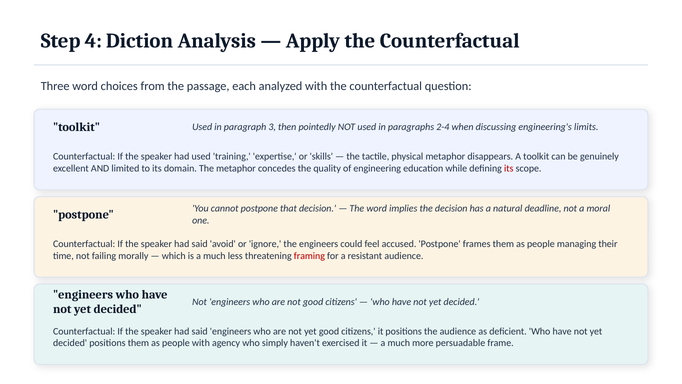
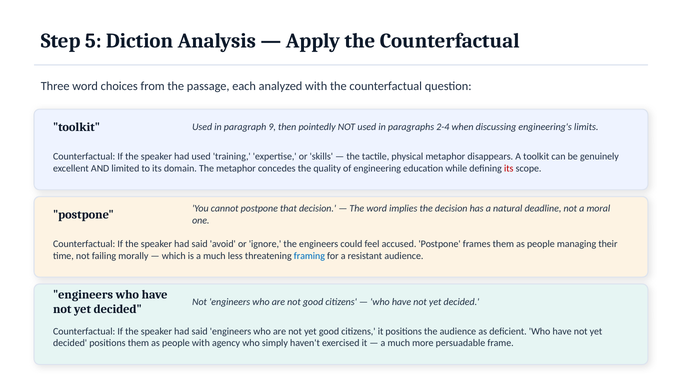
4: 4 -> 5
3: 3 -> 9
framing colour: red -> blue
